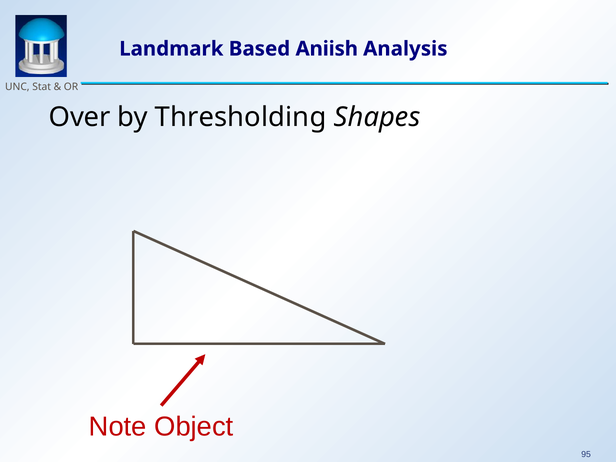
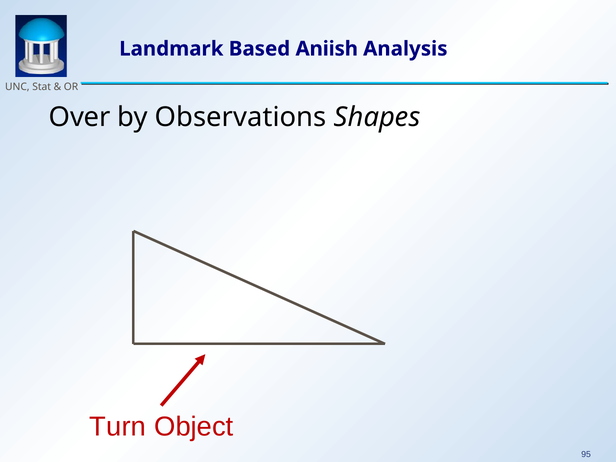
Thresholding: Thresholding -> Observations
Note: Note -> Turn
